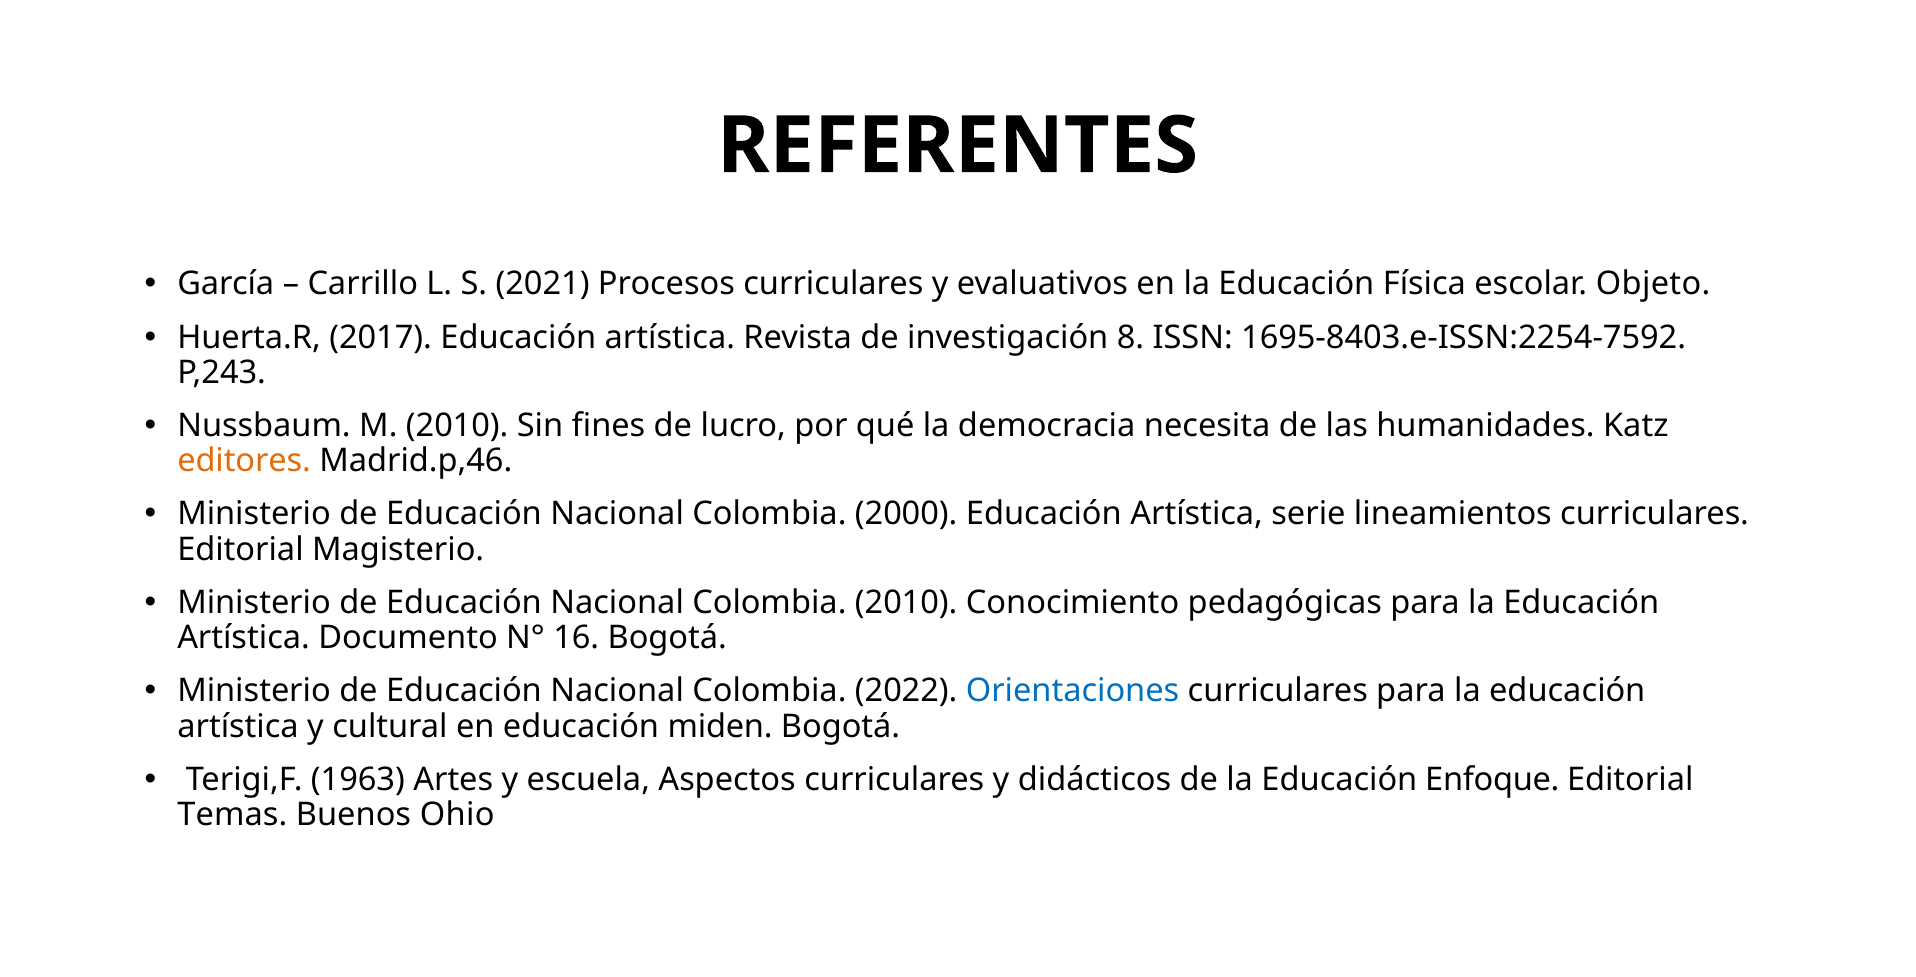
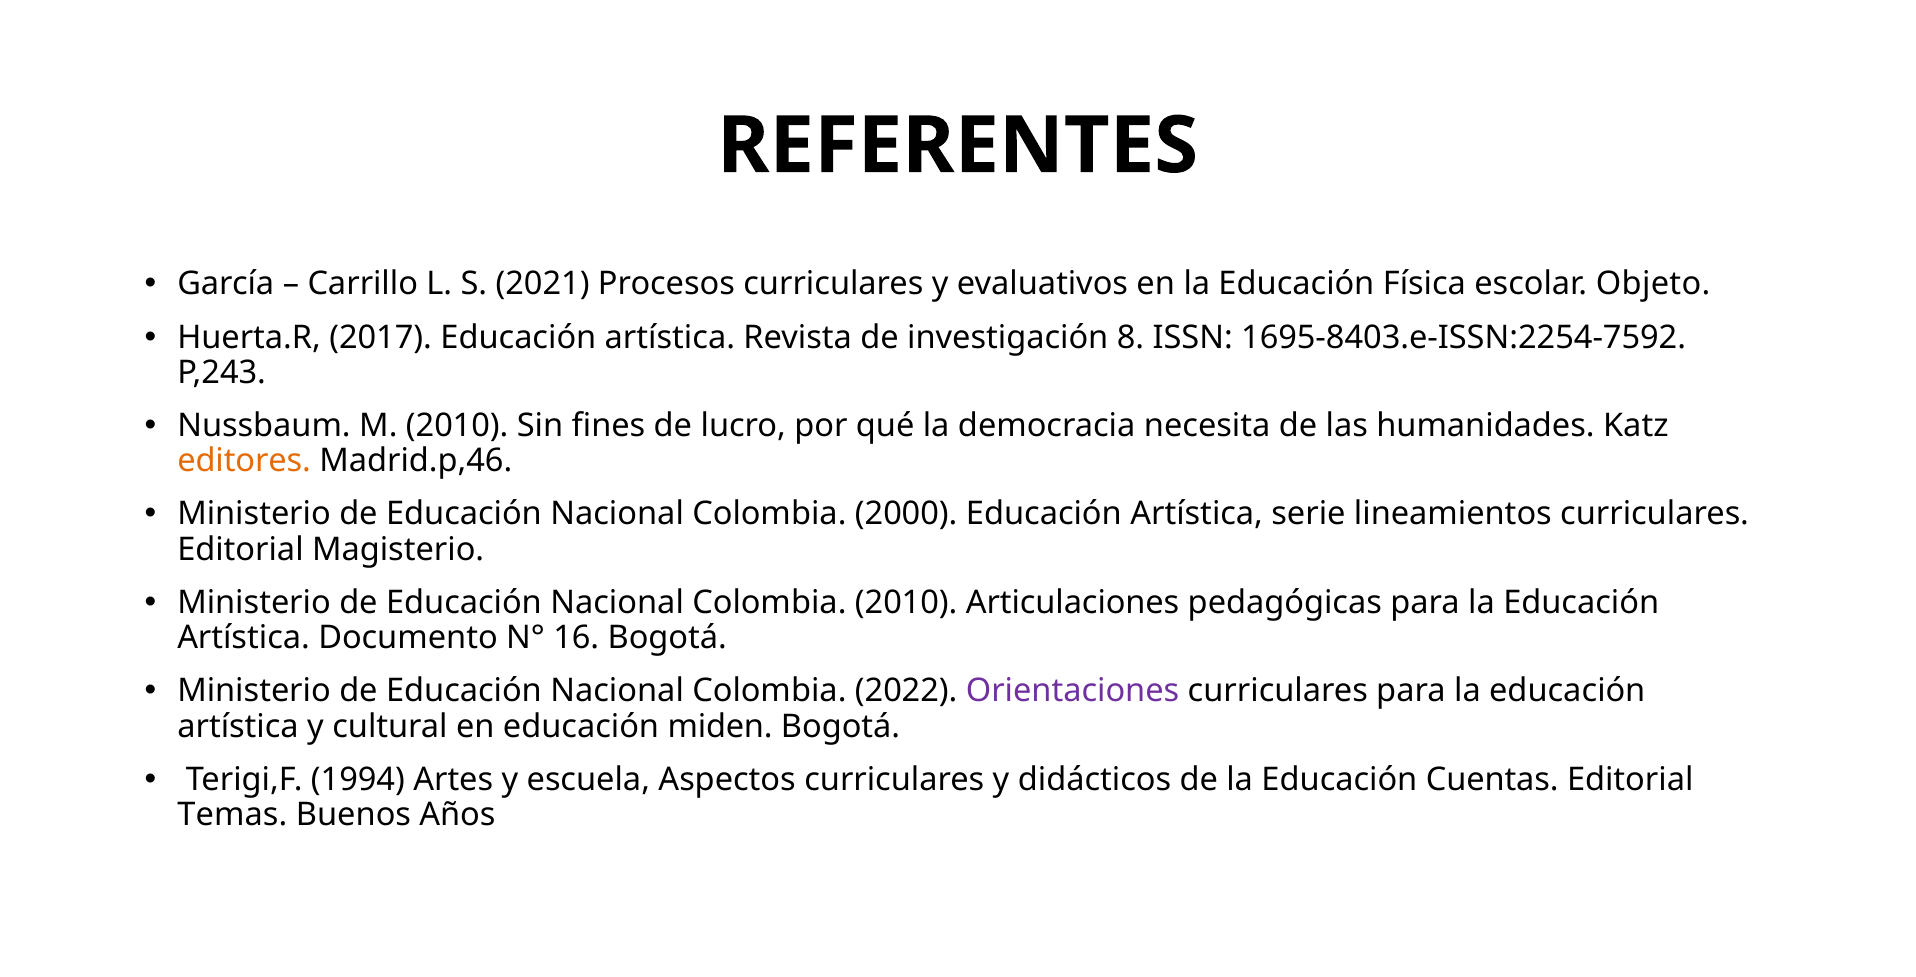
Conocimiento: Conocimiento -> Articulaciones
Orientaciones colour: blue -> purple
1963: 1963 -> 1994
Enfoque: Enfoque -> Cuentas
Ohio: Ohio -> Años
